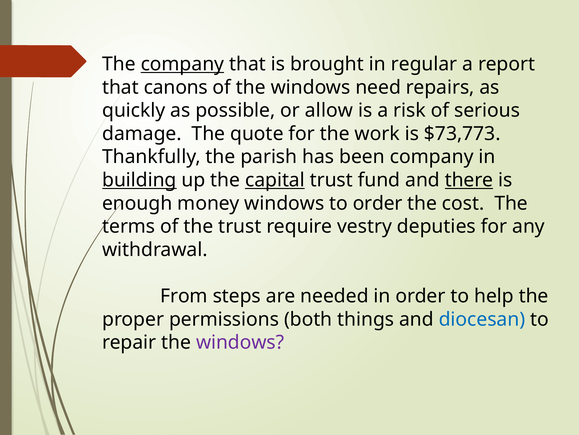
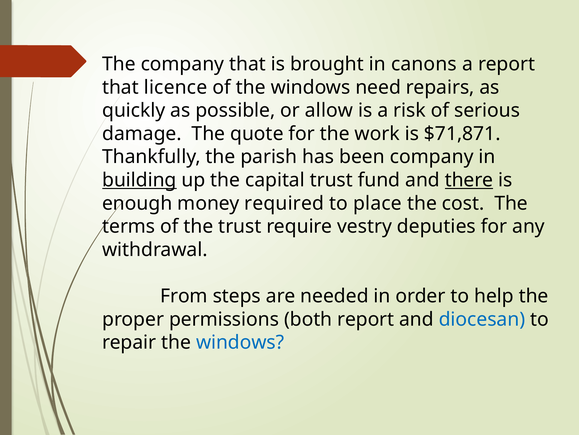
company at (182, 64) underline: present -> none
regular: regular -> canons
canons: canons -> licence
$73,773: $73,773 -> $71,871
capital underline: present -> none
money windows: windows -> required
to order: order -> place
both things: things -> report
windows at (240, 342) colour: purple -> blue
